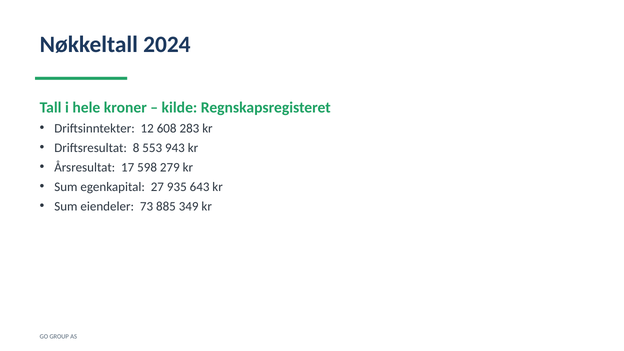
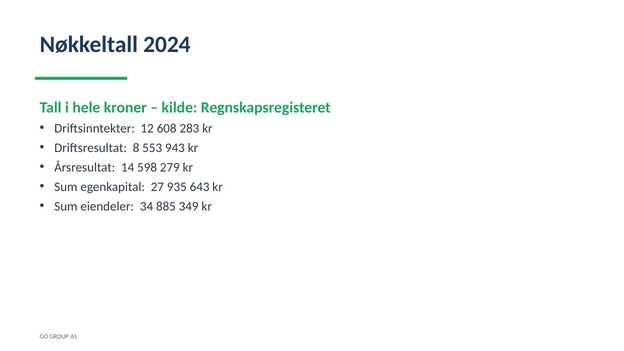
17: 17 -> 14
73: 73 -> 34
